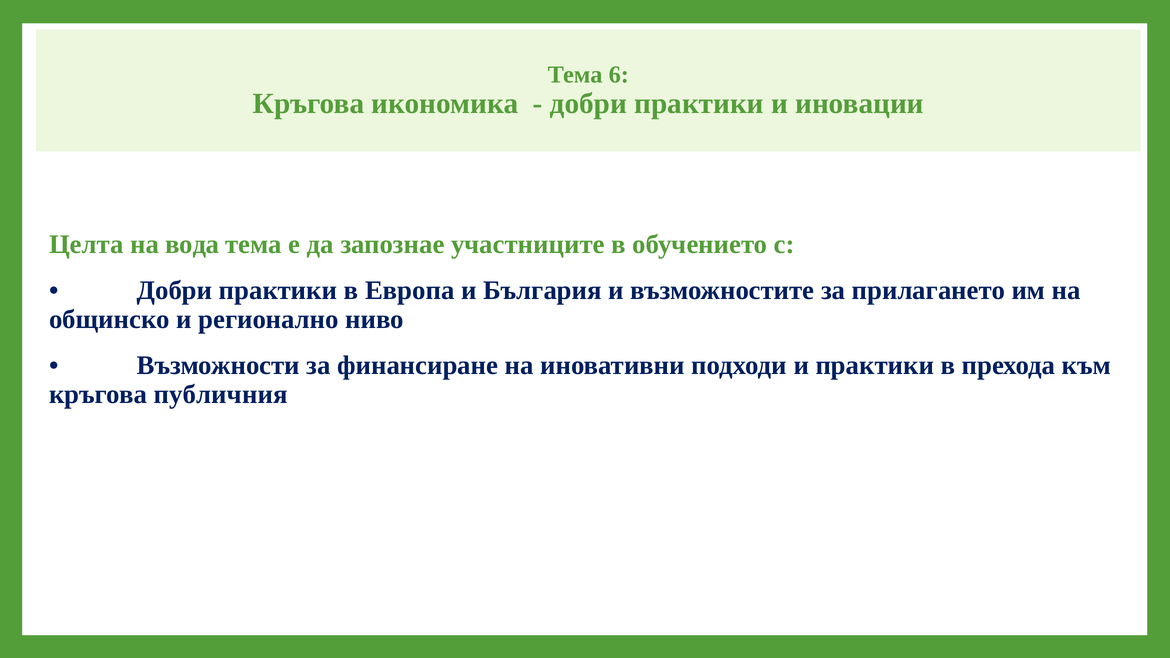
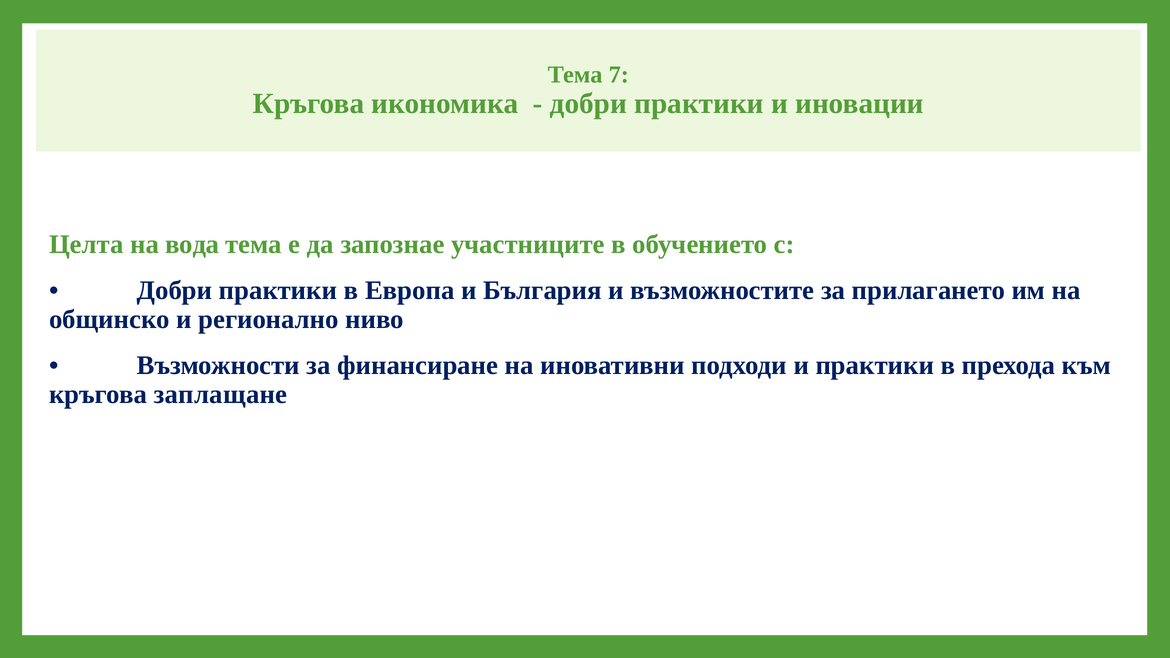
6: 6 -> 7
публичния: публичния -> заплащане
